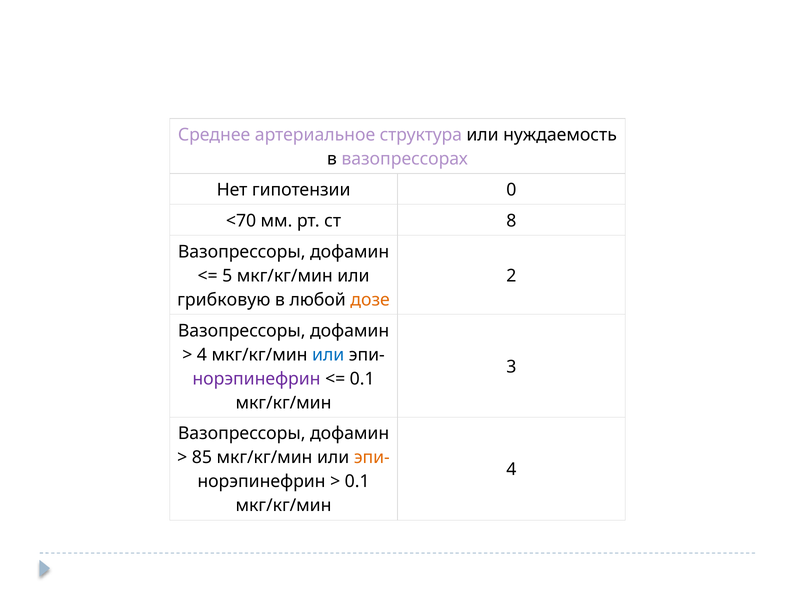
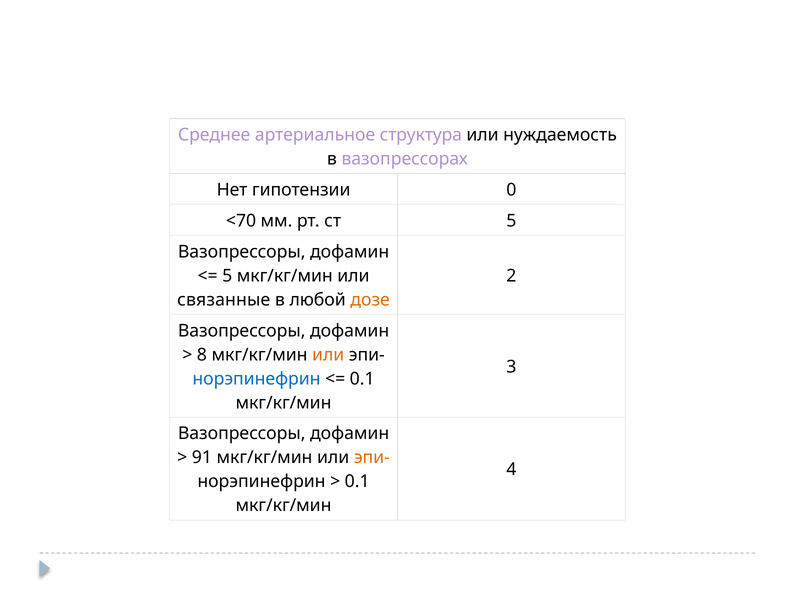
ст 8: 8 -> 5
грибковую: грибковую -> связанные
4 at (202, 354): 4 -> 8
или at (328, 354) colour: blue -> orange
норэпинефрин at (257, 378) colour: purple -> blue
85: 85 -> 91
